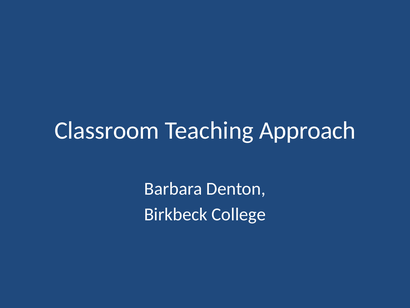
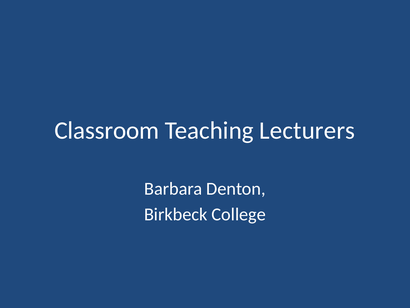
Approach: Approach -> Lecturers
